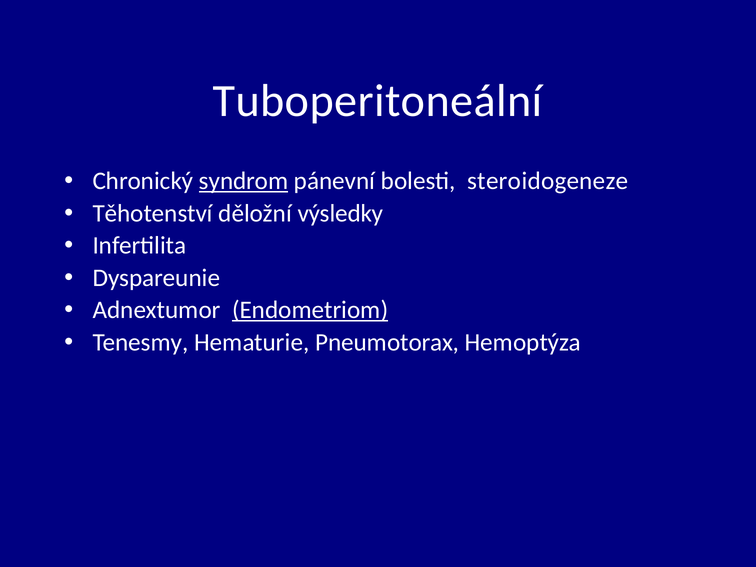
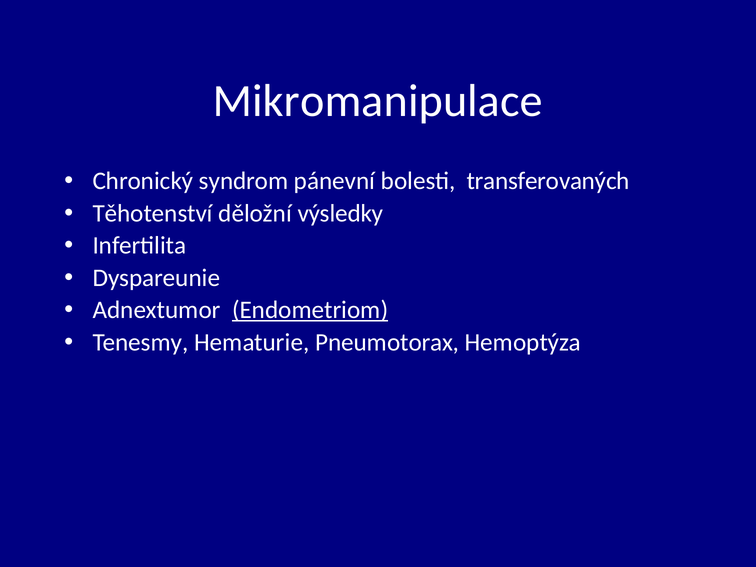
Tuboperitoneální: Tuboperitoneální -> Mikromanipulace
syndrom underline: present -> none
steroidogeneze: steroidogeneze -> transferovaných
